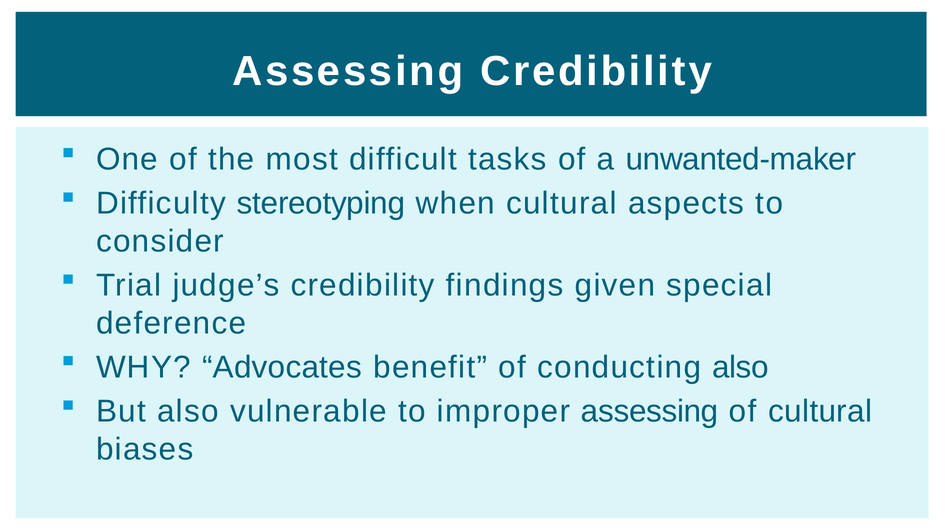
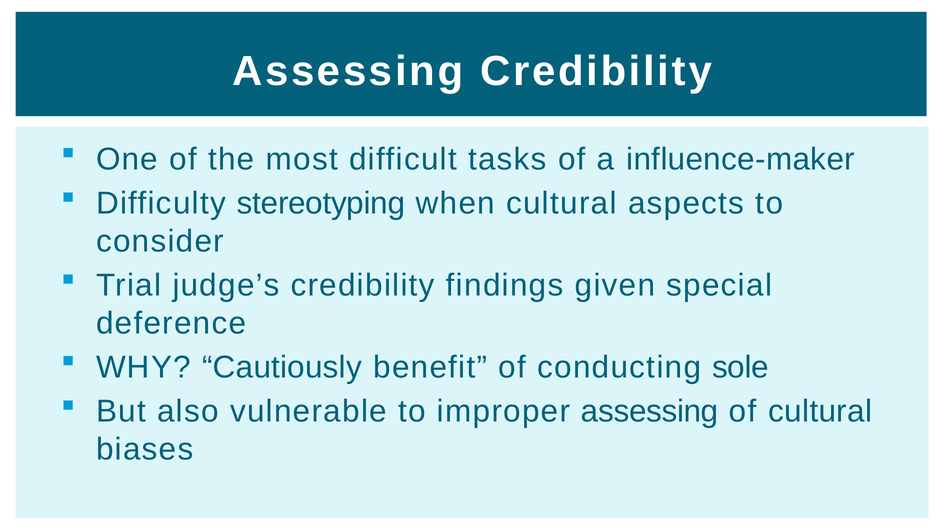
unwanted-maker: unwanted-maker -> influence-maker
Advocates: Advocates -> Cautiously
conducting also: also -> sole
